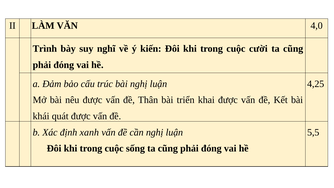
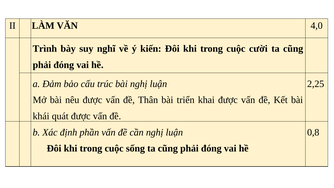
4,25: 4,25 -> 2,25
xanh: xanh -> phần
5,5: 5,5 -> 0,8
